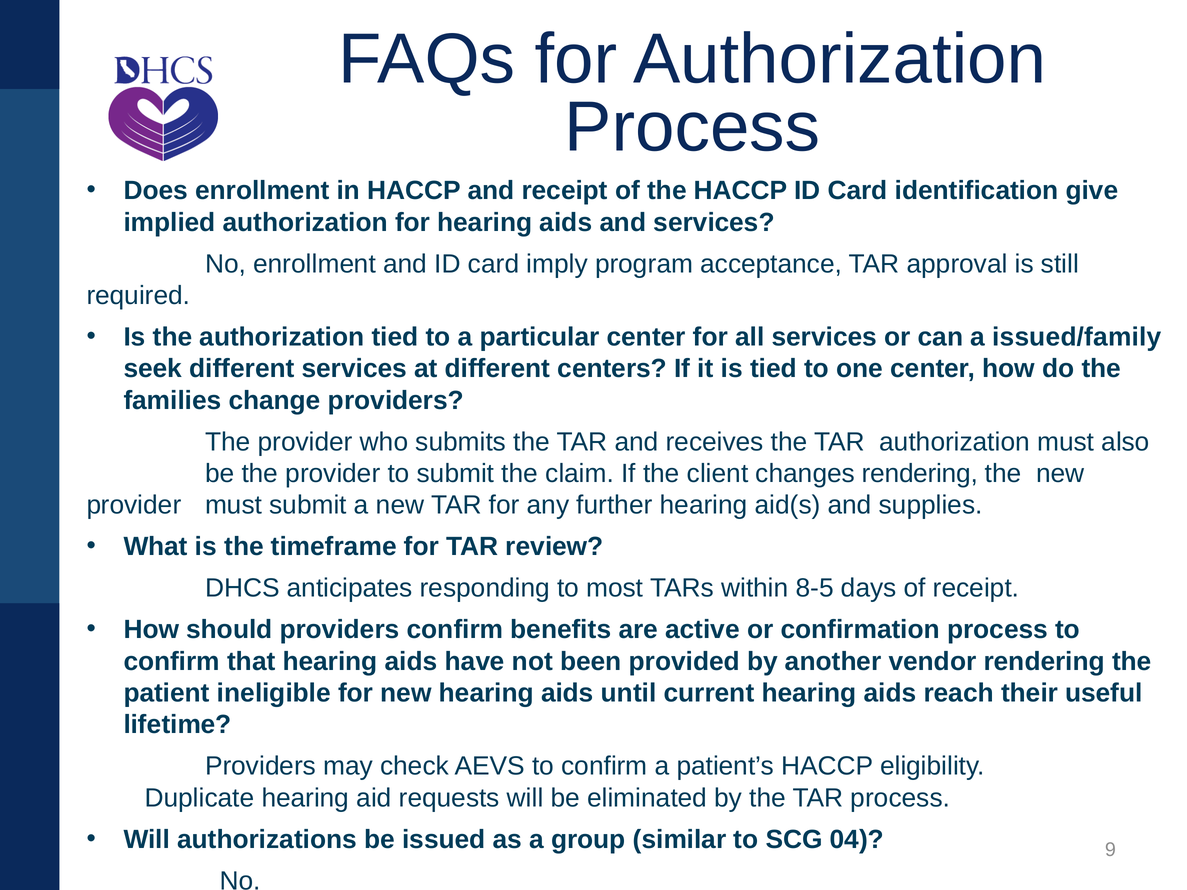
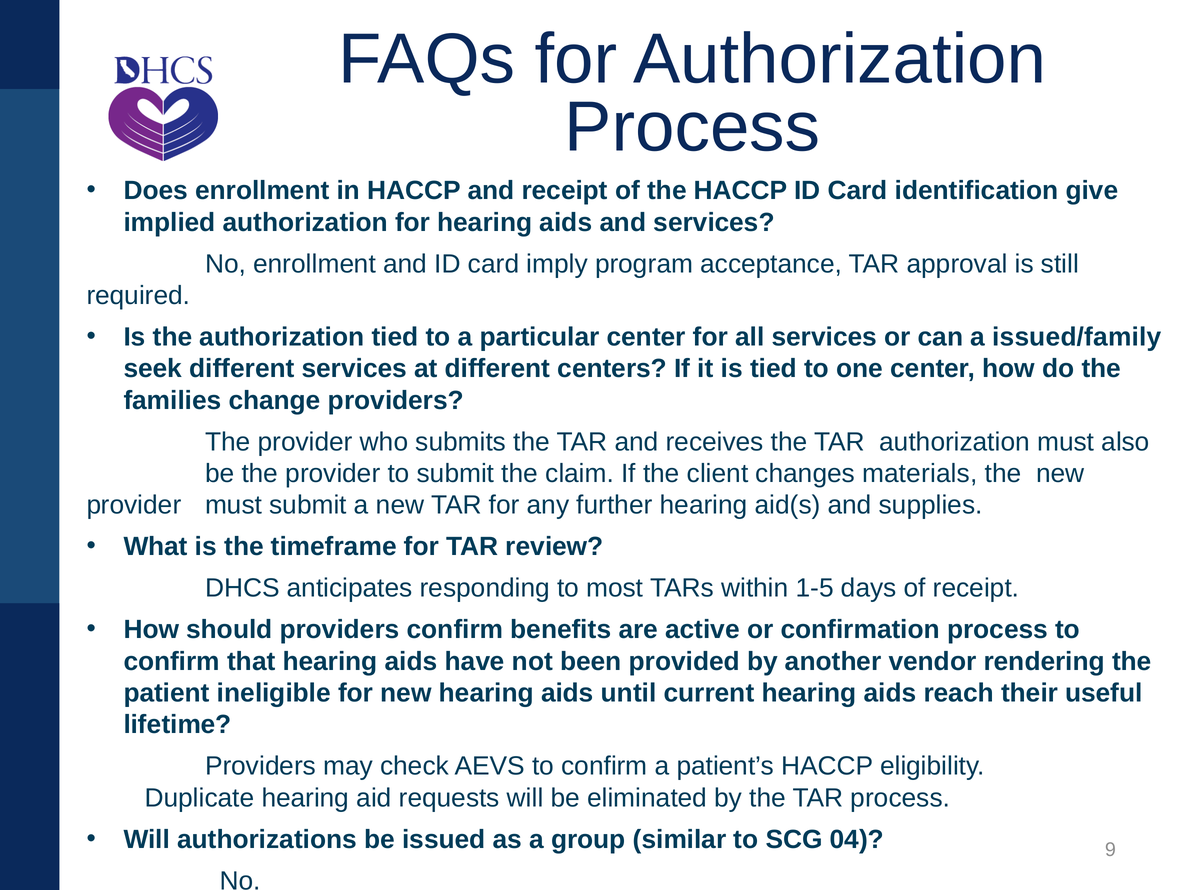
changes rendering: rendering -> materials
8-5: 8-5 -> 1-5
